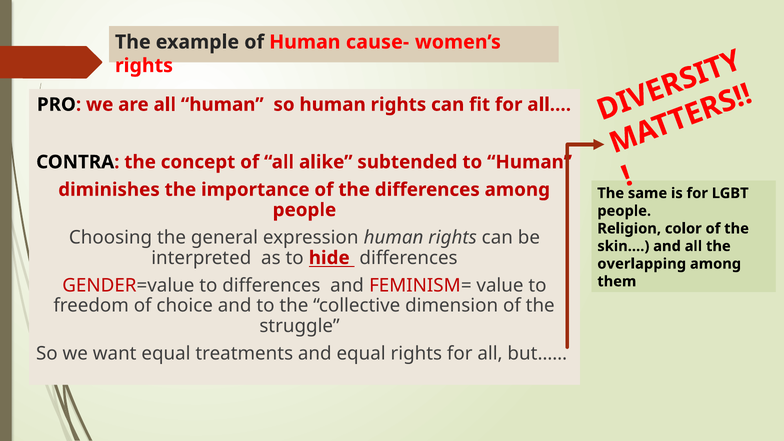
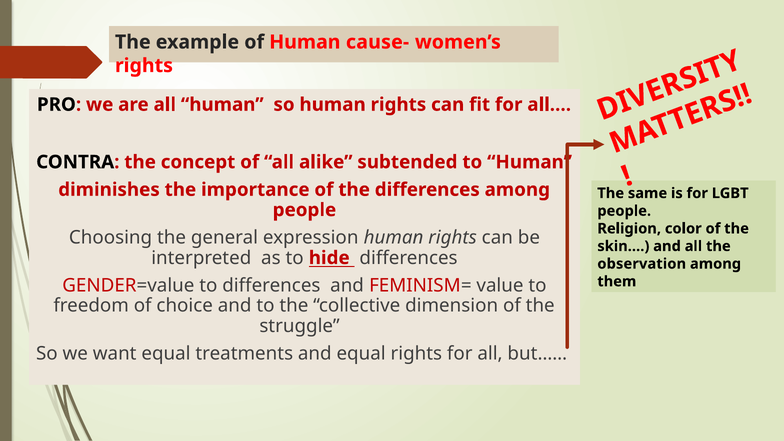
overlapping: overlapping -> observation
